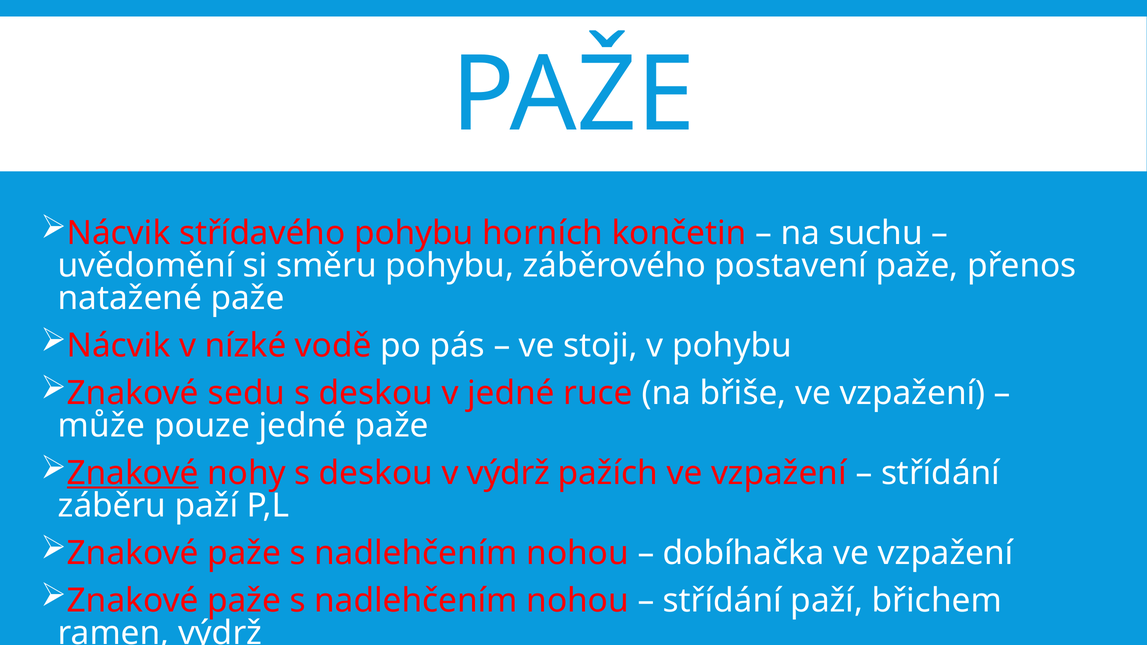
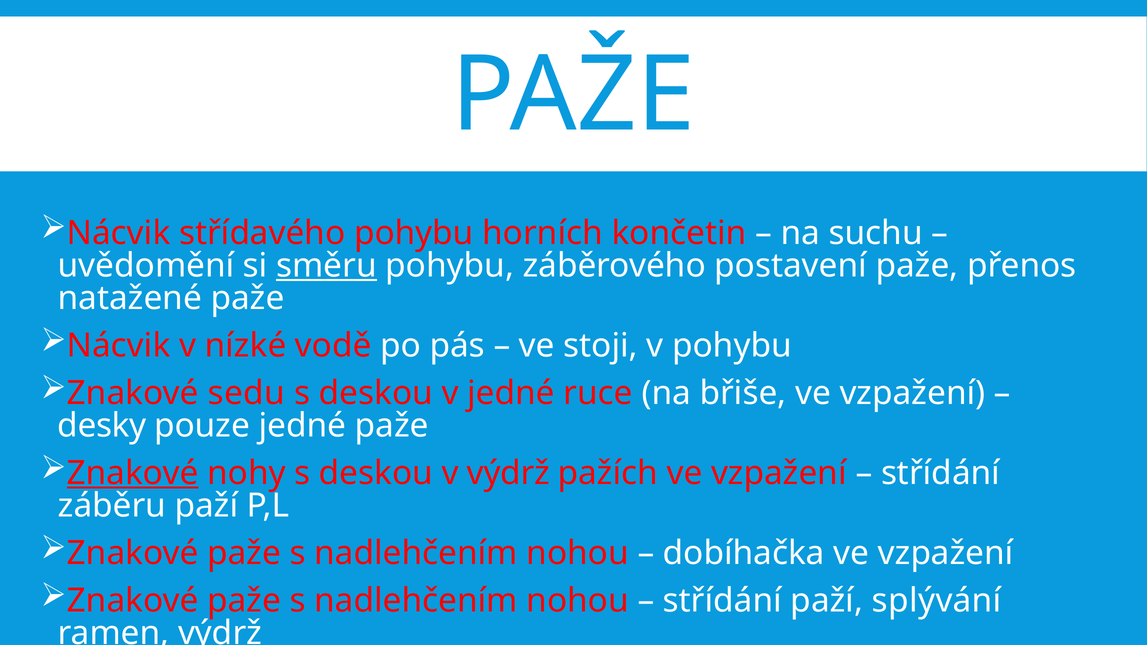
směru underline: none -> present
může: může -> desky
břichem: břichem -> splývání
